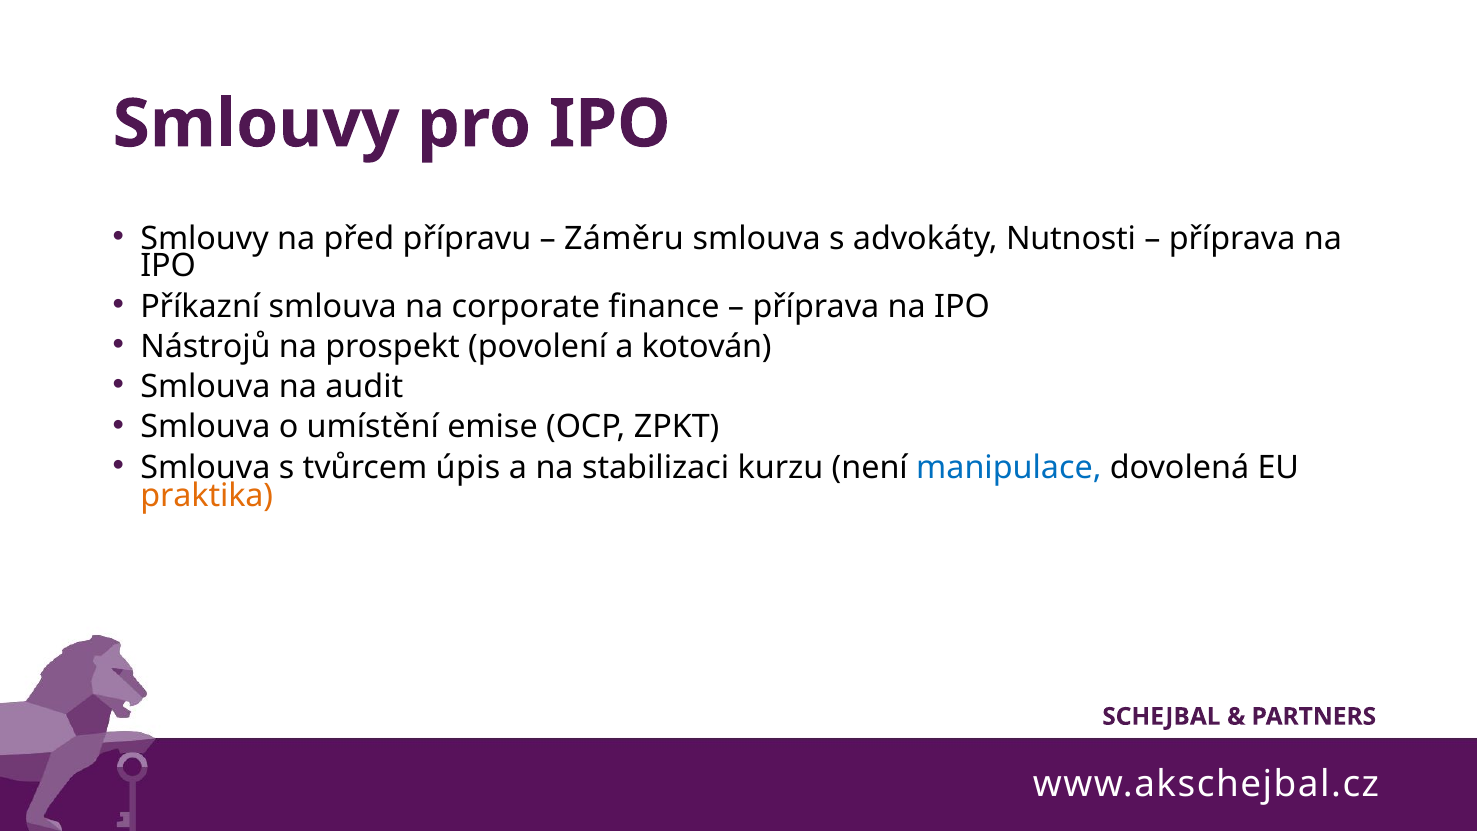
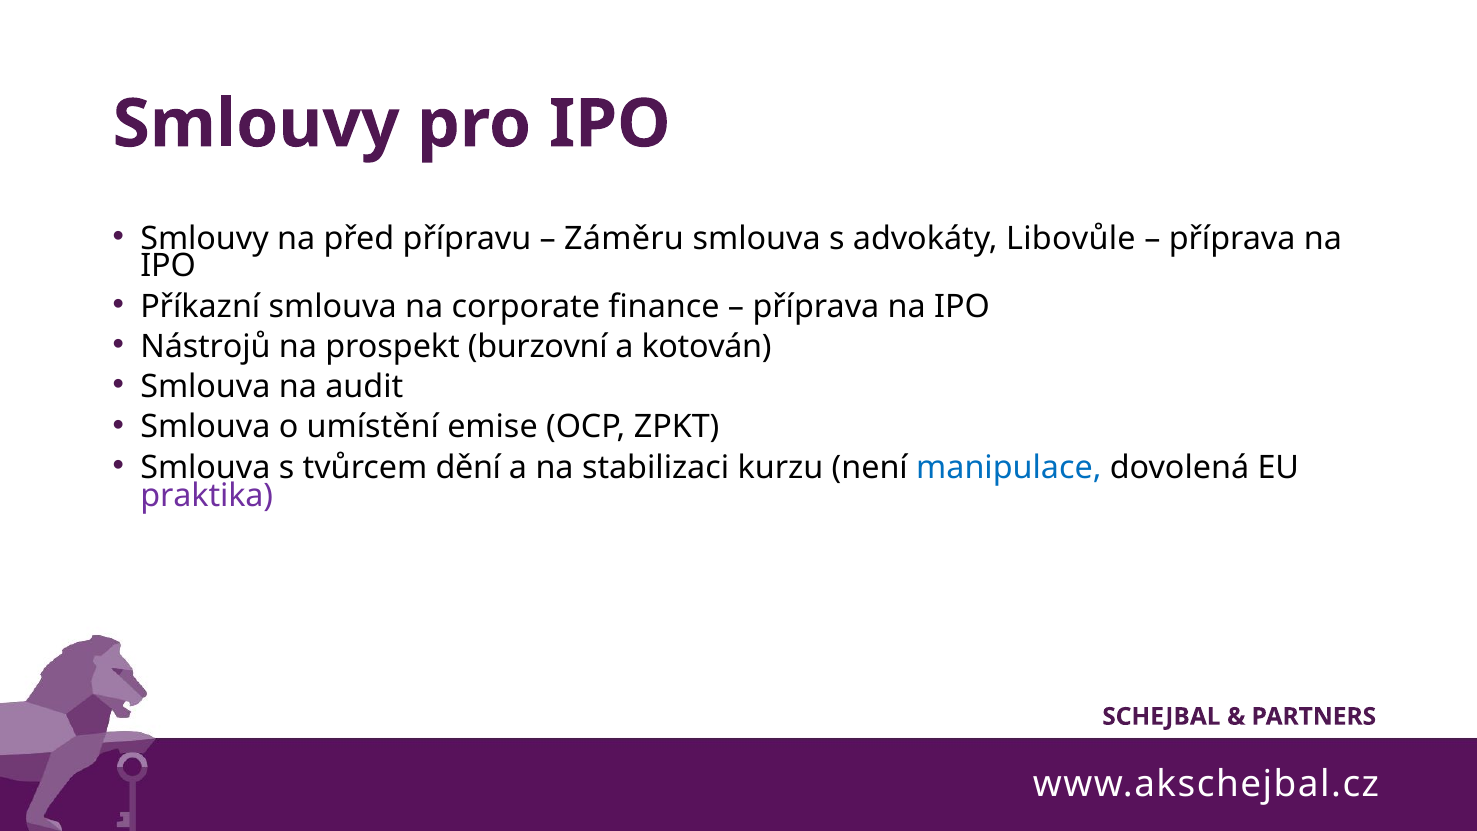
Nutnosti: Nutnosti -> Libovůle
povolení: povolení -> burzovní
úpis: úpis -> dění
praktika colour: orange -> purple
